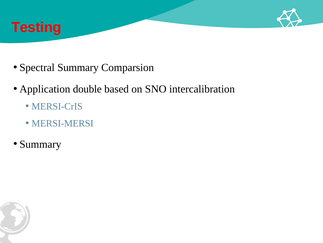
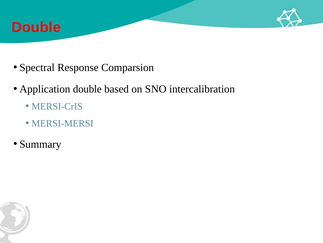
Testing at (36, 27): Testing -> Double
Spectral Summary: Summary -> Response
